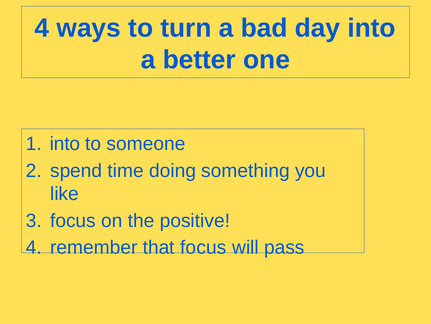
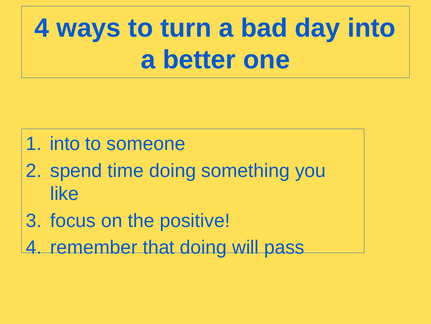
that focus: focus -> doing
